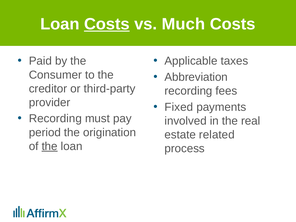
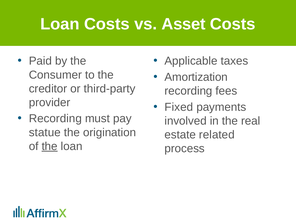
Costs at (107, 24) underline: present -> none
Much: Much -> Asset
Abbreviation: Abbreviation -> Amortization
period: period -> statue
